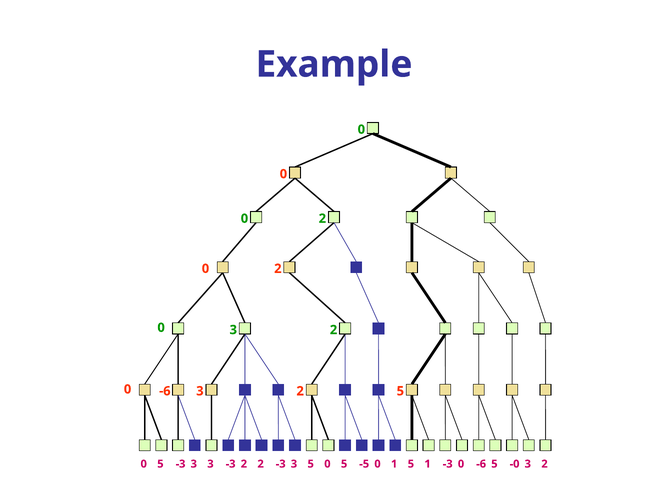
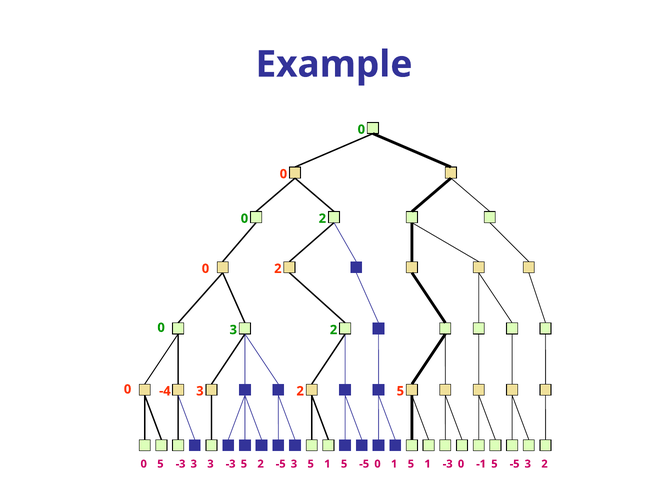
0 -6: -6 -> -4
2 at (244, 464): 2 -> 5
-3 at (281, 464): -3 -> -5
-3 0: 0 -> 1
3 -6: -6 -> -1
-0 at (515, 464): -0 -> -5
